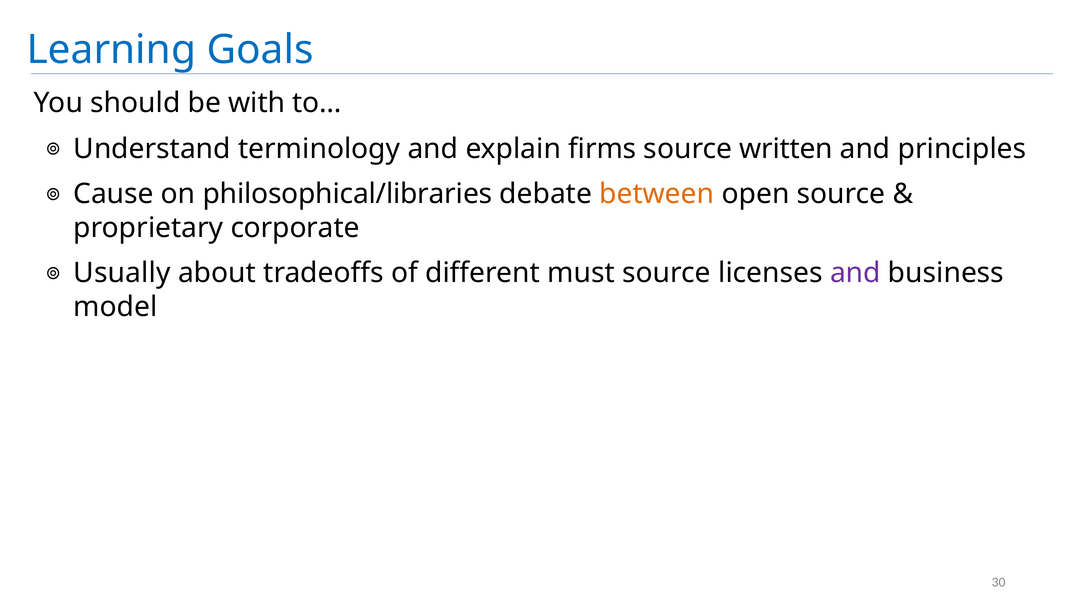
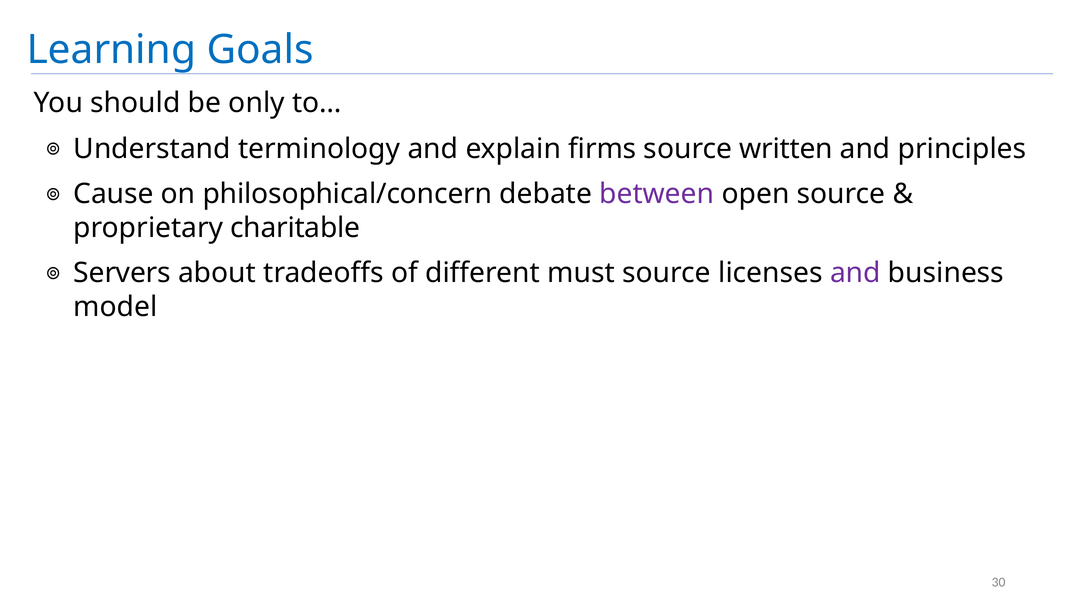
with: with -> only
philosophical/libraries: philosophical/libraries -> philosophical/concern
between colour: orange -> purple
corporate: corporate -> charitable
Usually: Usually -> Servers
